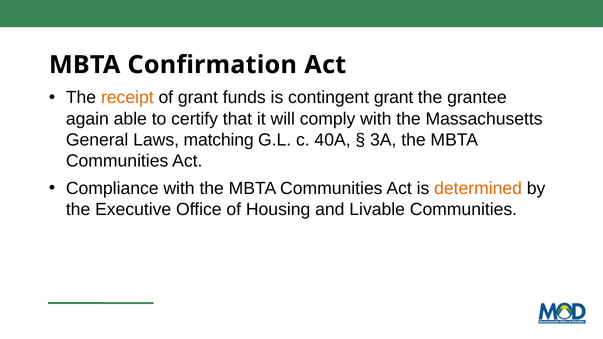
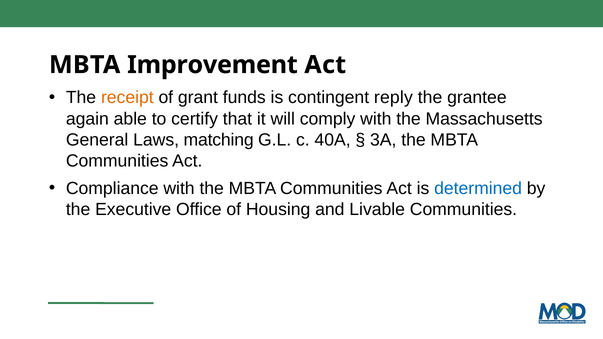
Confirmation: Confirmation -> Improvement
contingent grant: grant -> reply
determined colour: orange -> blue
